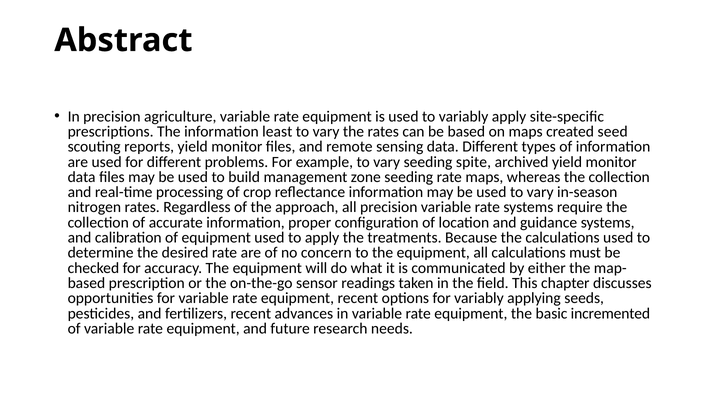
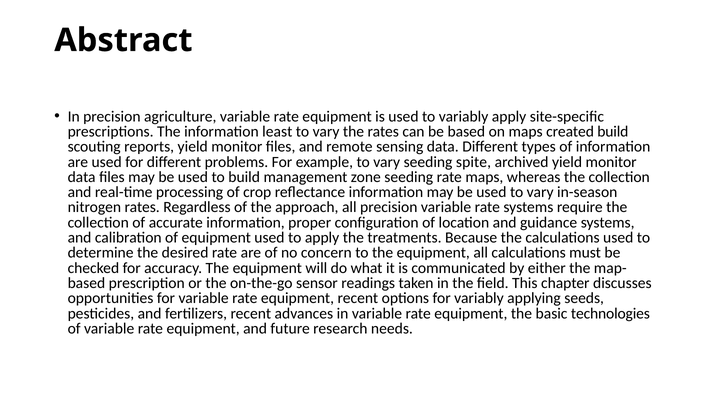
created seed: seed -> build
incremented: incremented -> technologies
